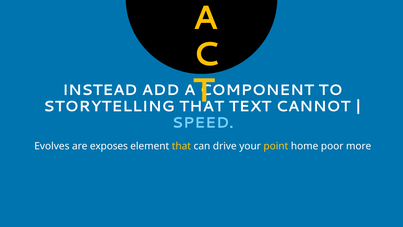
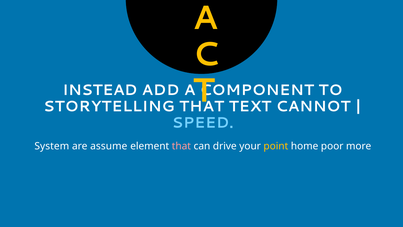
Evolves: Evolves -> System
exposes: exposes -> assume
that at (181, 146) colour: yellow -> pink
